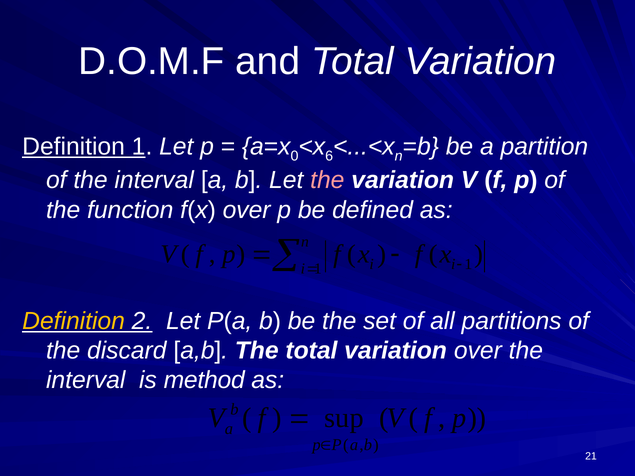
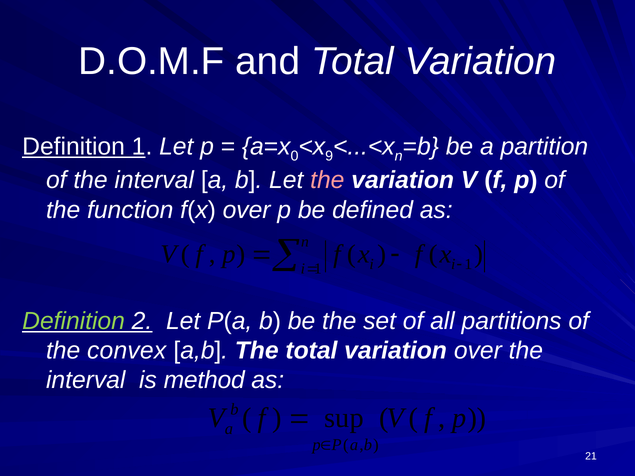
6: 6 -> 9
Definition at (74, 321) colour: yellow -> light green
discard: discard -> convex
